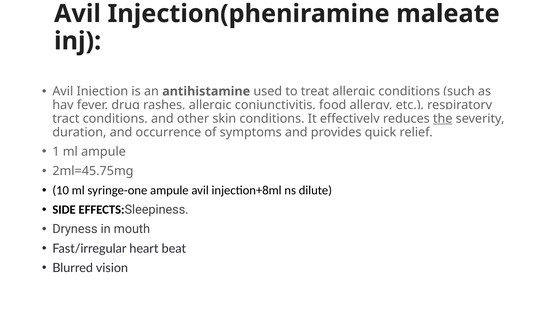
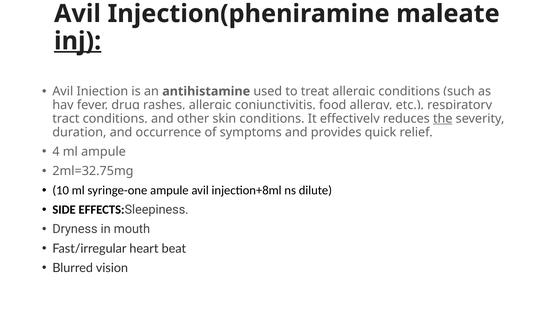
inj underline: none -> present
1: 1 -> 4
2ml=45.75mg: 2ml=45.75mg -> 2ml=32.75mg
